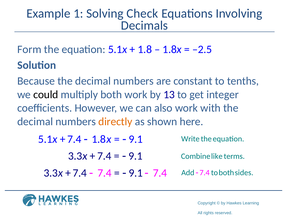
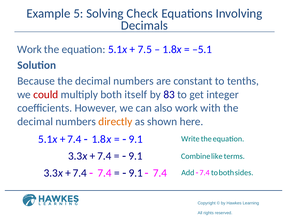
1: 1 -> 5
Form at (29, 49): Form -> Work
1.8 at (145, 49): 1.8 -> 7.5
–2.5: –2.5 -> –5.1
could colour: black -> red
both work: work -> itself
13: 13 -> 83
